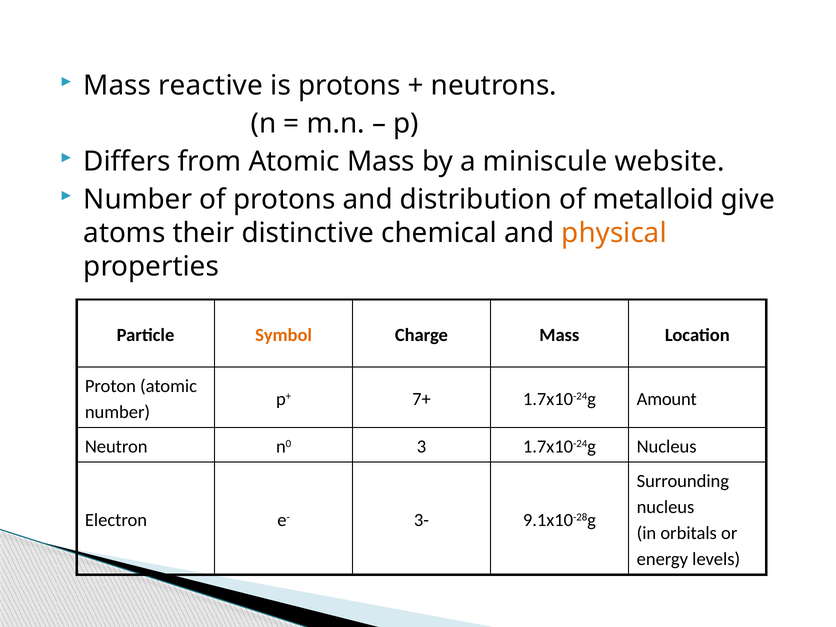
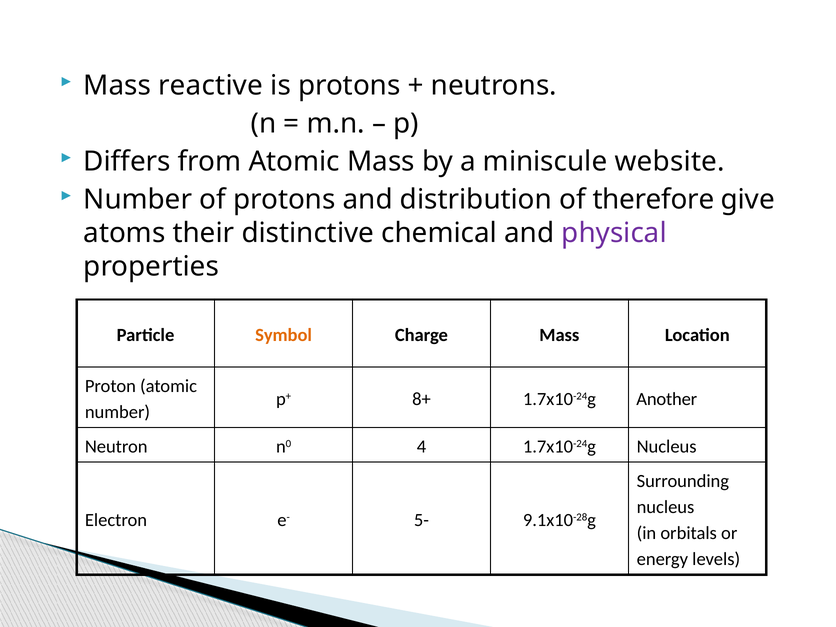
metalloid: metalloid -> therefore
physical colour: orange -> purple
7+: 7+ -> 8+
Amount: Amount -> Another
3: 3 -> 4
3-: 3- -> 5-
